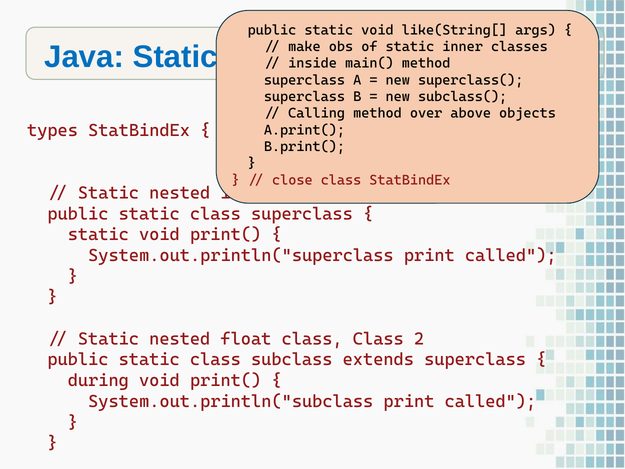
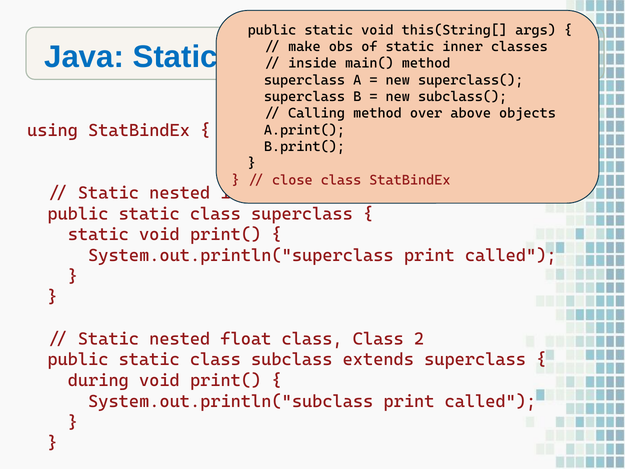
like(String[: like(String[ -> this(String[
types: types -> using
